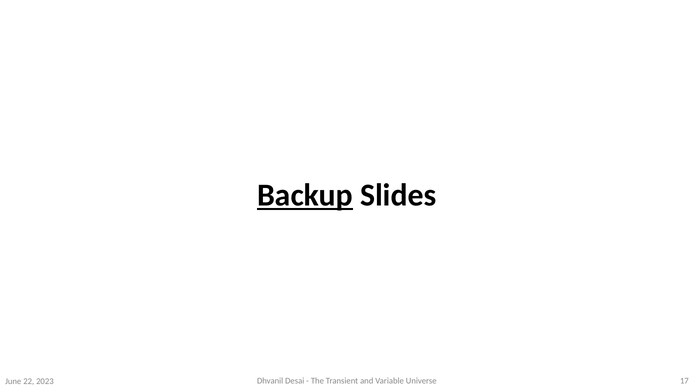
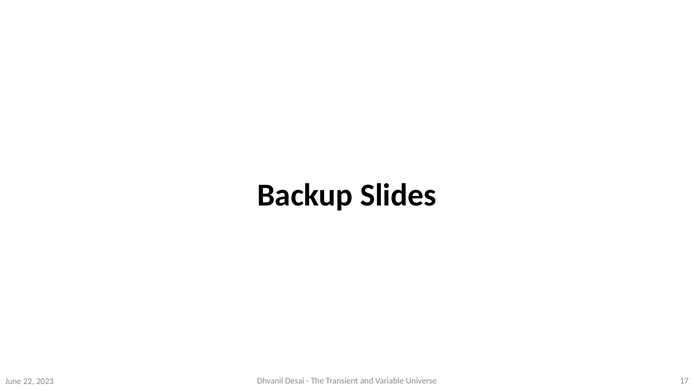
Backup underline: present -> none
